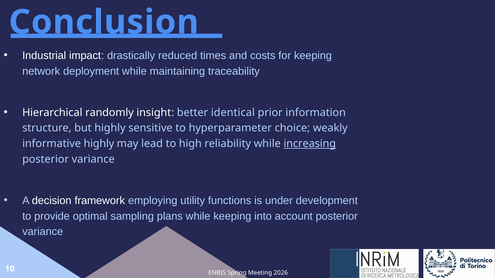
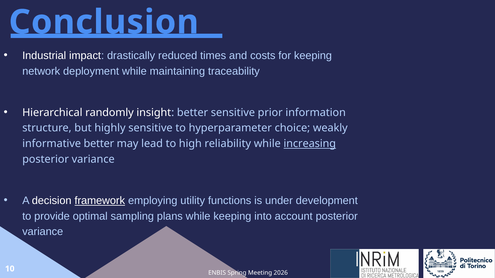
better identical: identical -> sensitive
informative highly: highly -> better
framework underline: none -> present
